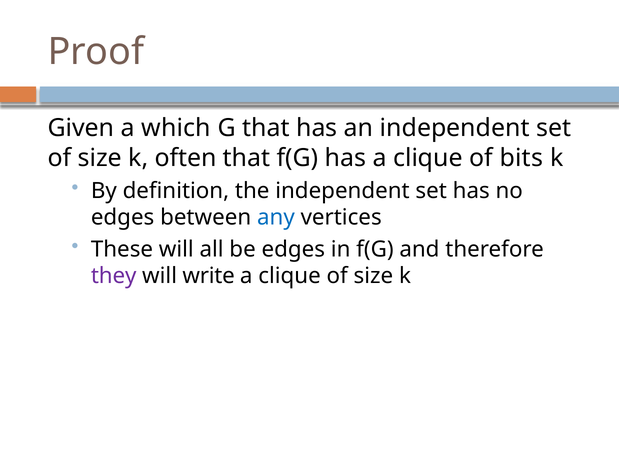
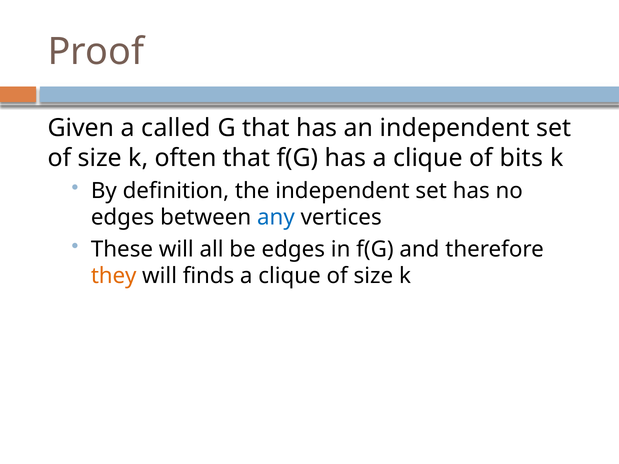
which: which -> called
they colour: purple -> orange
write: write -> finds
